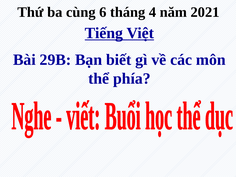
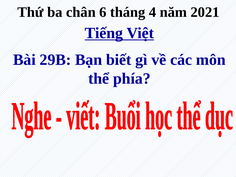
cùng: cùng -> chân
